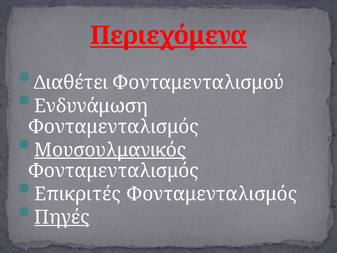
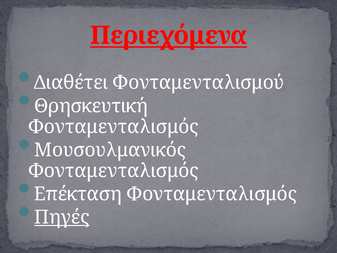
Ενδυνάμωση: Ενδυνάμωση -> Θρησκευτική
Μουσουλμανικός underline: present -> none
Επικριτές: Επικριτές -> Επέκταση
